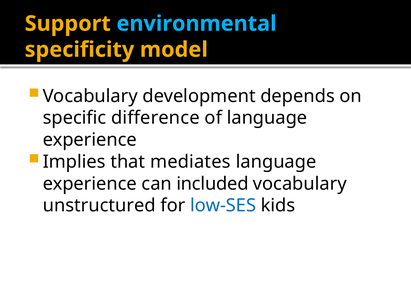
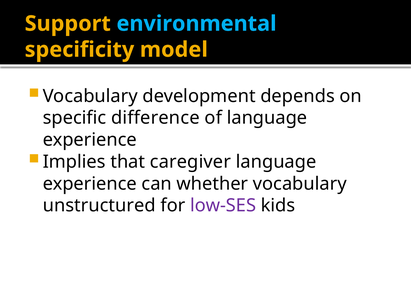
mediates: mediates -> caregiver
included: included -> whether
low-SES colour: blue -> purple
